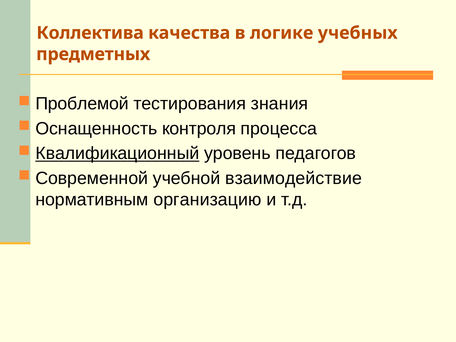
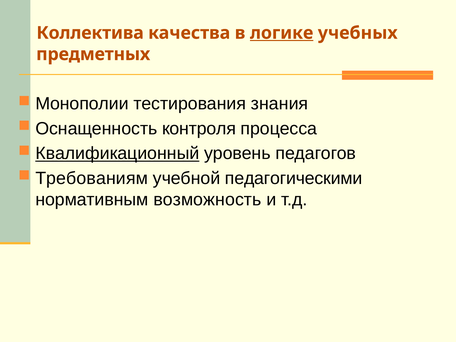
логике underline: none -> present
Проблемой: Проблемой -> Монополии
Современной: Современной -> Требованиям
взаимодействие: взаимодействие -> педагогическими
организацию: организацию -> возможность
